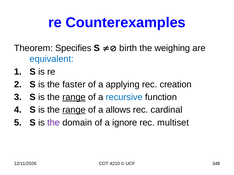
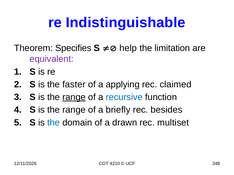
Counterexamples: Counterexamples -> Indistinguishable
birth: birth -> help
weighing: weighing -> limitation
equivalent colour: blue -> purple
creation: creation -> claimed
range at (74, 110) underline: present -> none
allows: allows -> briefly
cardinal: cardinal -> besides
the at (54, 123) colour: purple -> blue
ignore: ignore -> drawn
